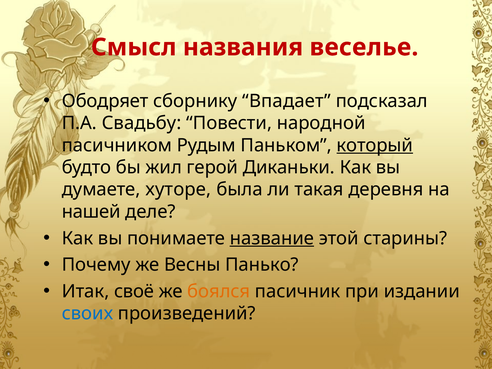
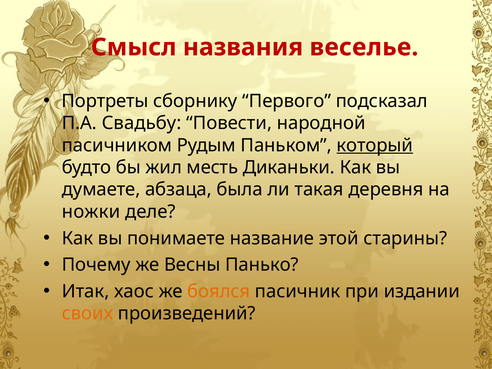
Ободряет: Ободряет -> Портреты
Впадает: Впадает -> Первого
герой: герой -> месть
хуторе: хуторе -> абзаца
нашей: нашей -> ножки
название underline: present -> none
своё: своё -> хаос
своих colour: blue -> orange
